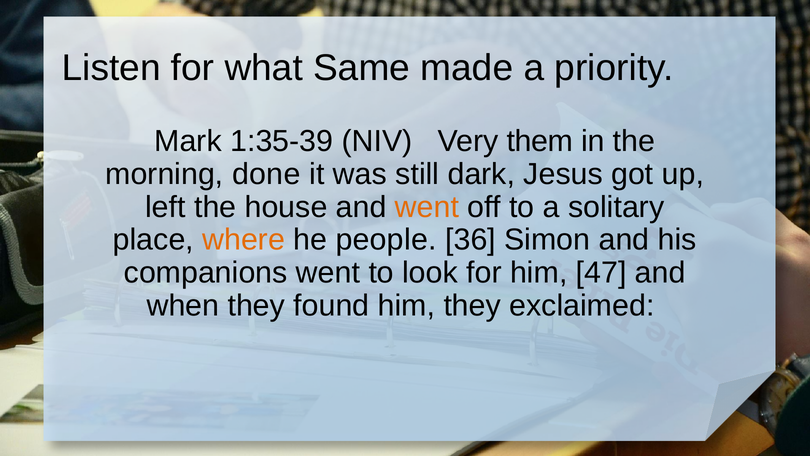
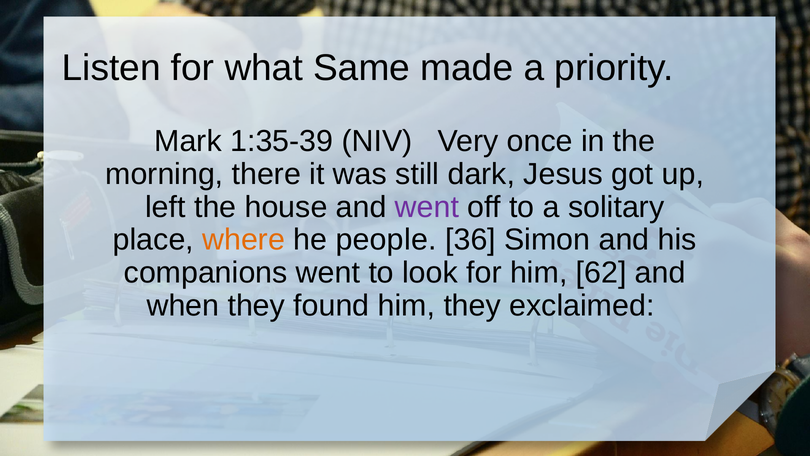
them: them -> once
done: done -> there
went at (427, 207) colour: orange -> purple
47: 47 -> 62
